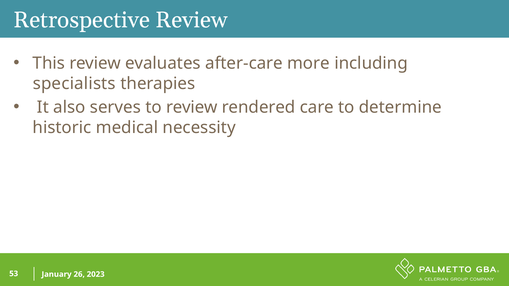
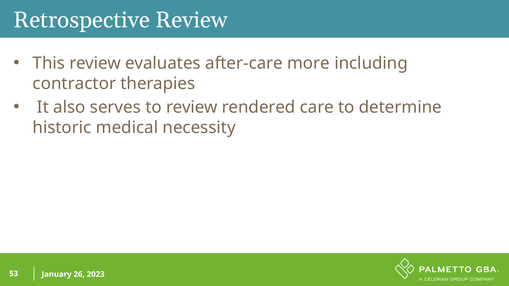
specialists: specialists -> contractor
